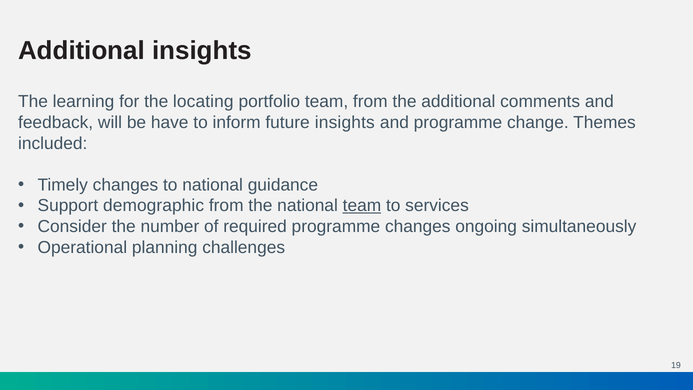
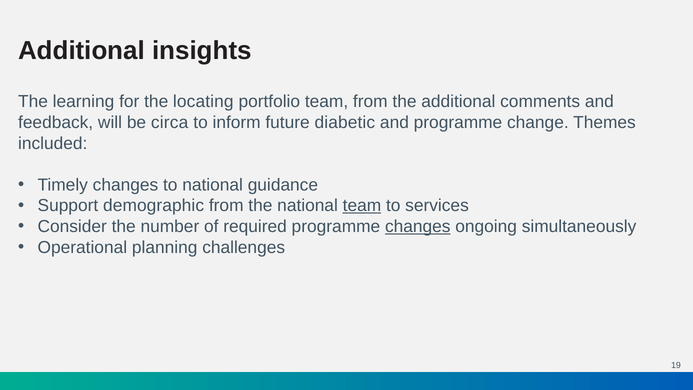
have: have -> circa
future insights: insights -> diabetic
changes at (418, 226) underline: none -> present
